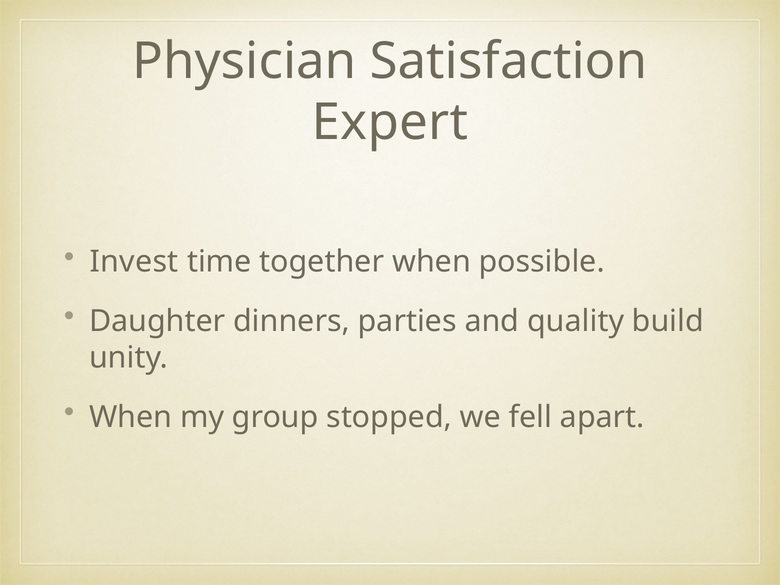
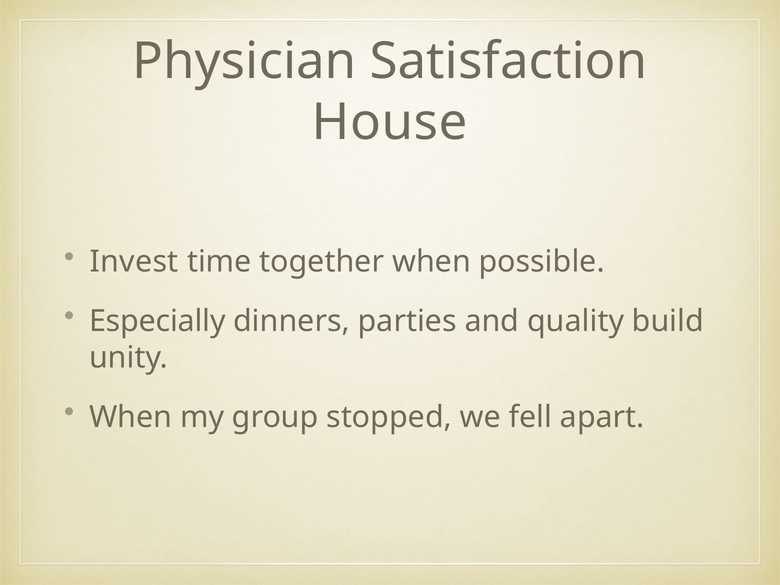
Expert: Expert -> House
Daughter: Daughter -> Especially
